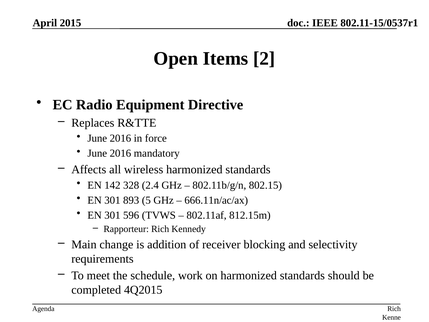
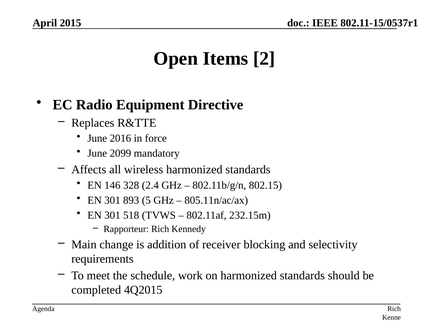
2016 at (120, 153): 2016 -> 2099
142: 142 -> 146
666.11n/ac/ax: 666.11n/ac/ax -> 805.11n/ac/ax
596: 596 -> 518
812.15m: 812.15m -> 232.15m
